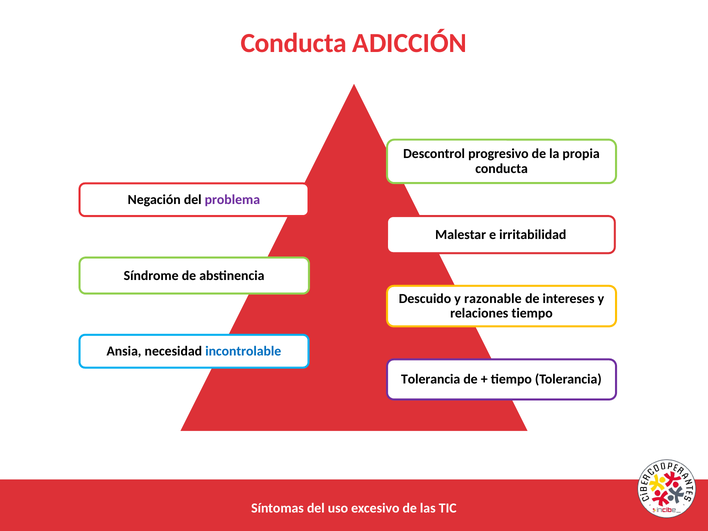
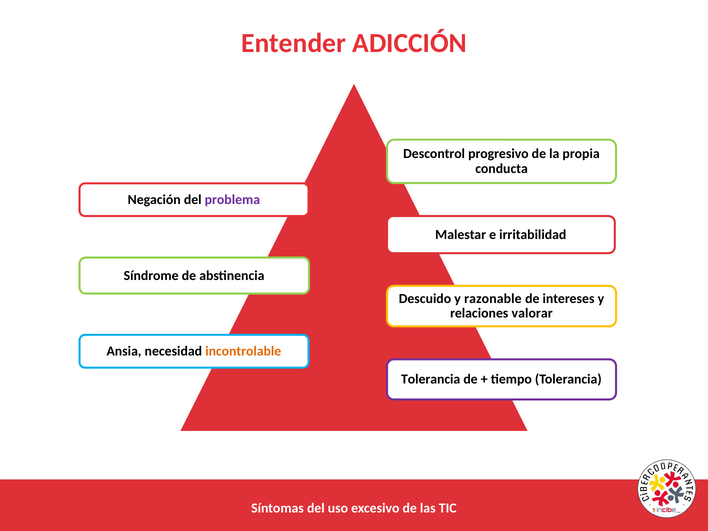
Conducta at (294, 43): Conducta -> Entender
relaciones tiempo: tiempo -> valorar
incontrolable colour: blue -> orange
